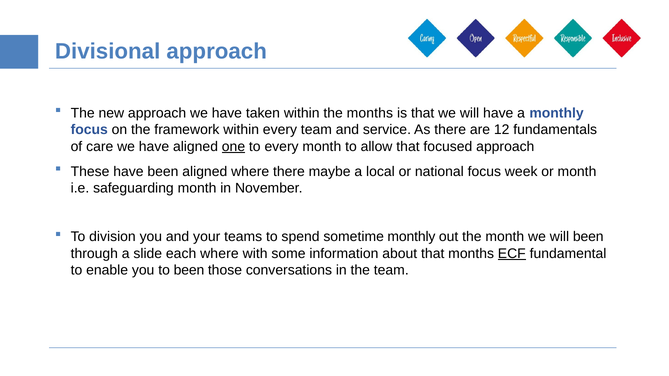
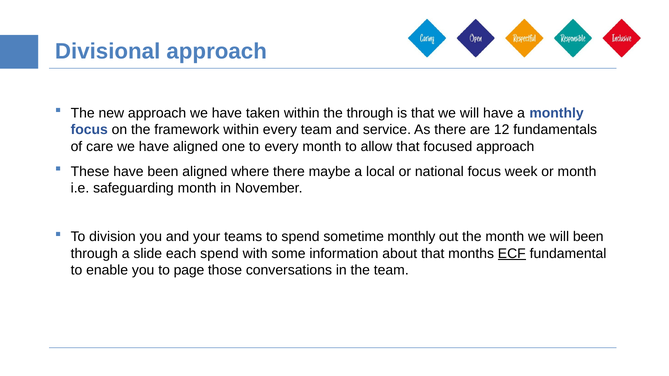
the months: months -> through
one underline: present -> none
each where: where -> spend
to been: been -> page
